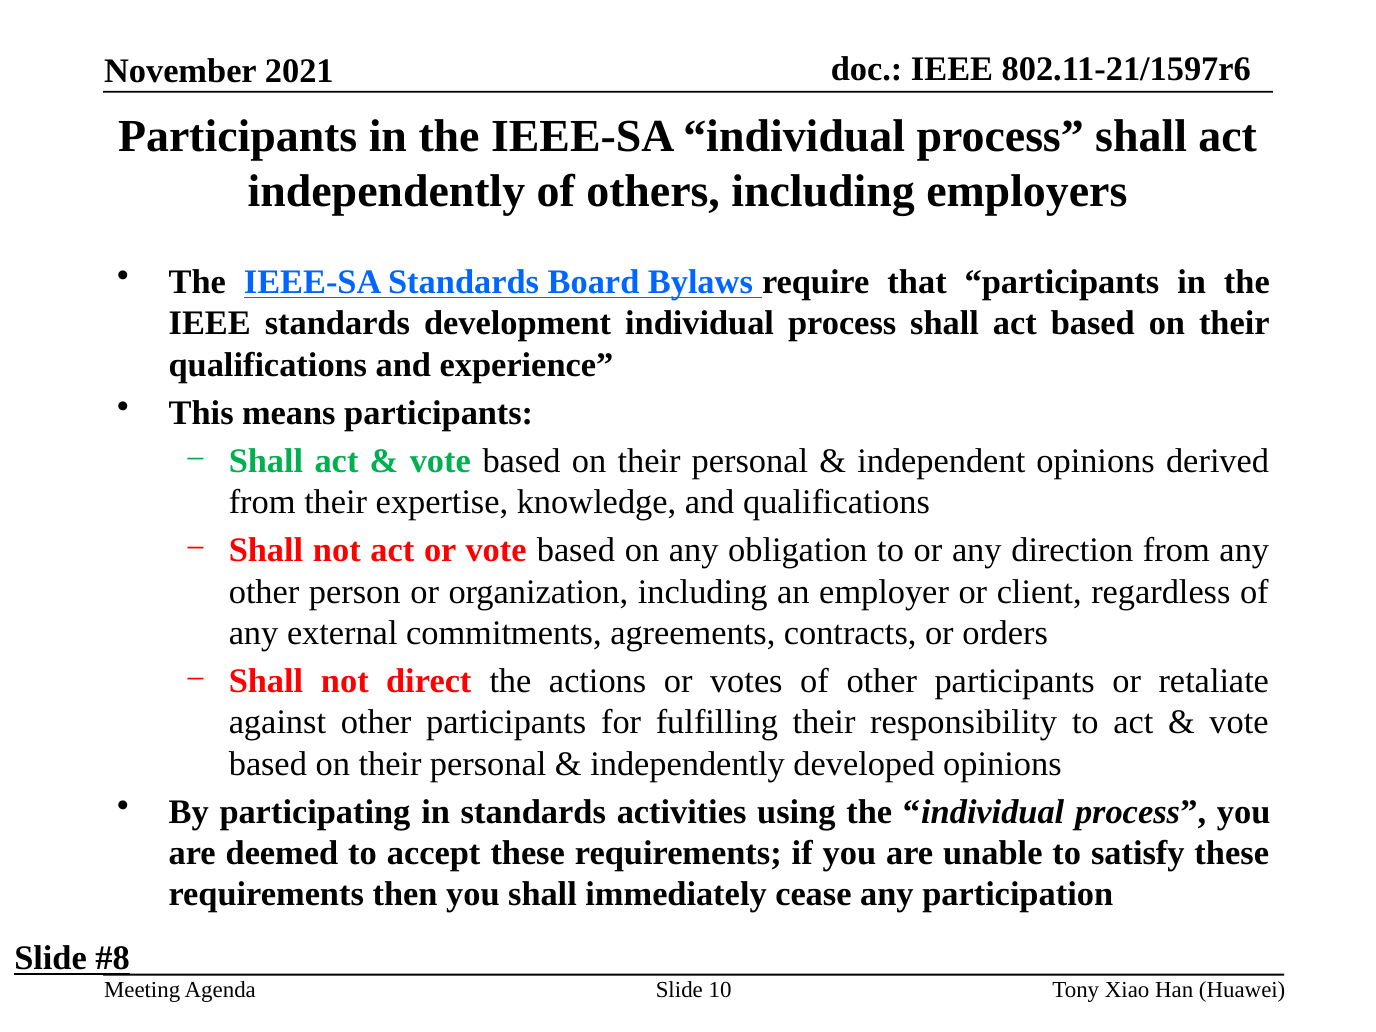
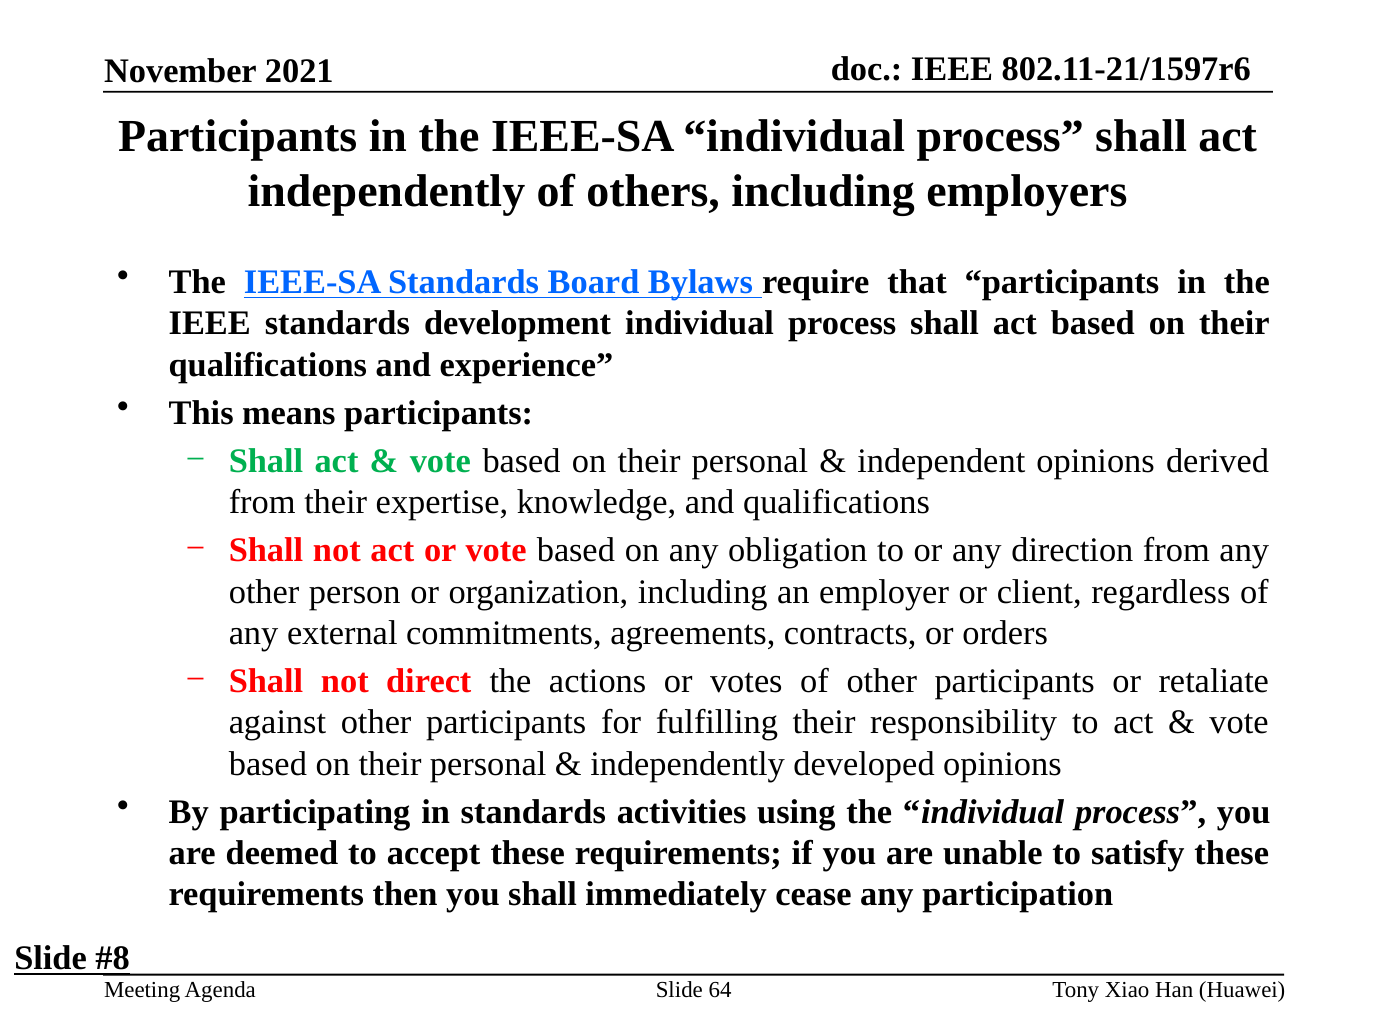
10: 10 -> 64
